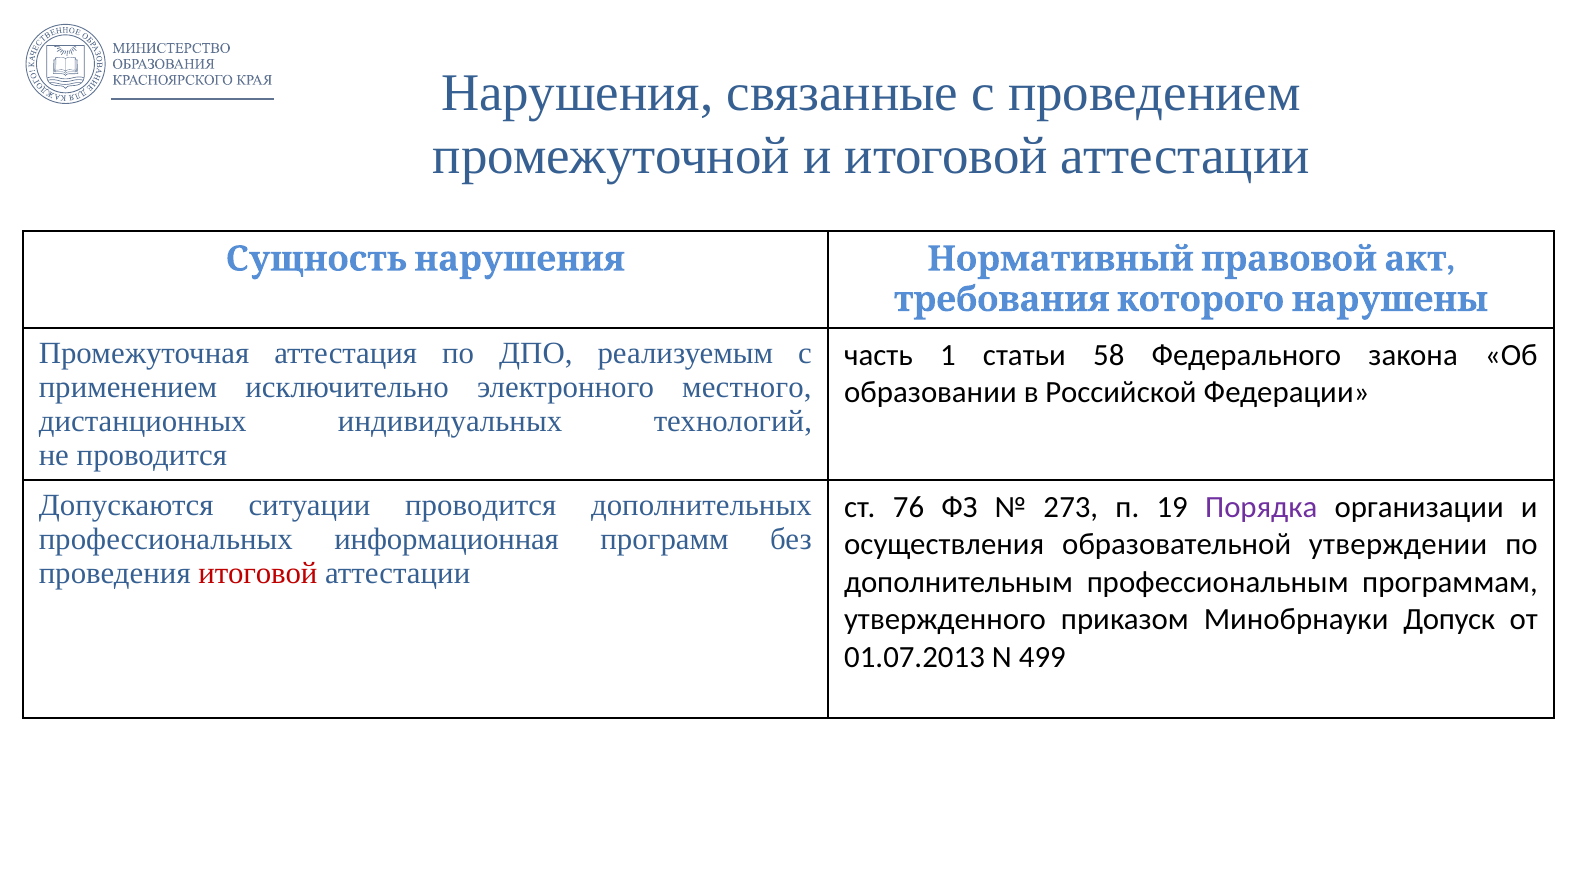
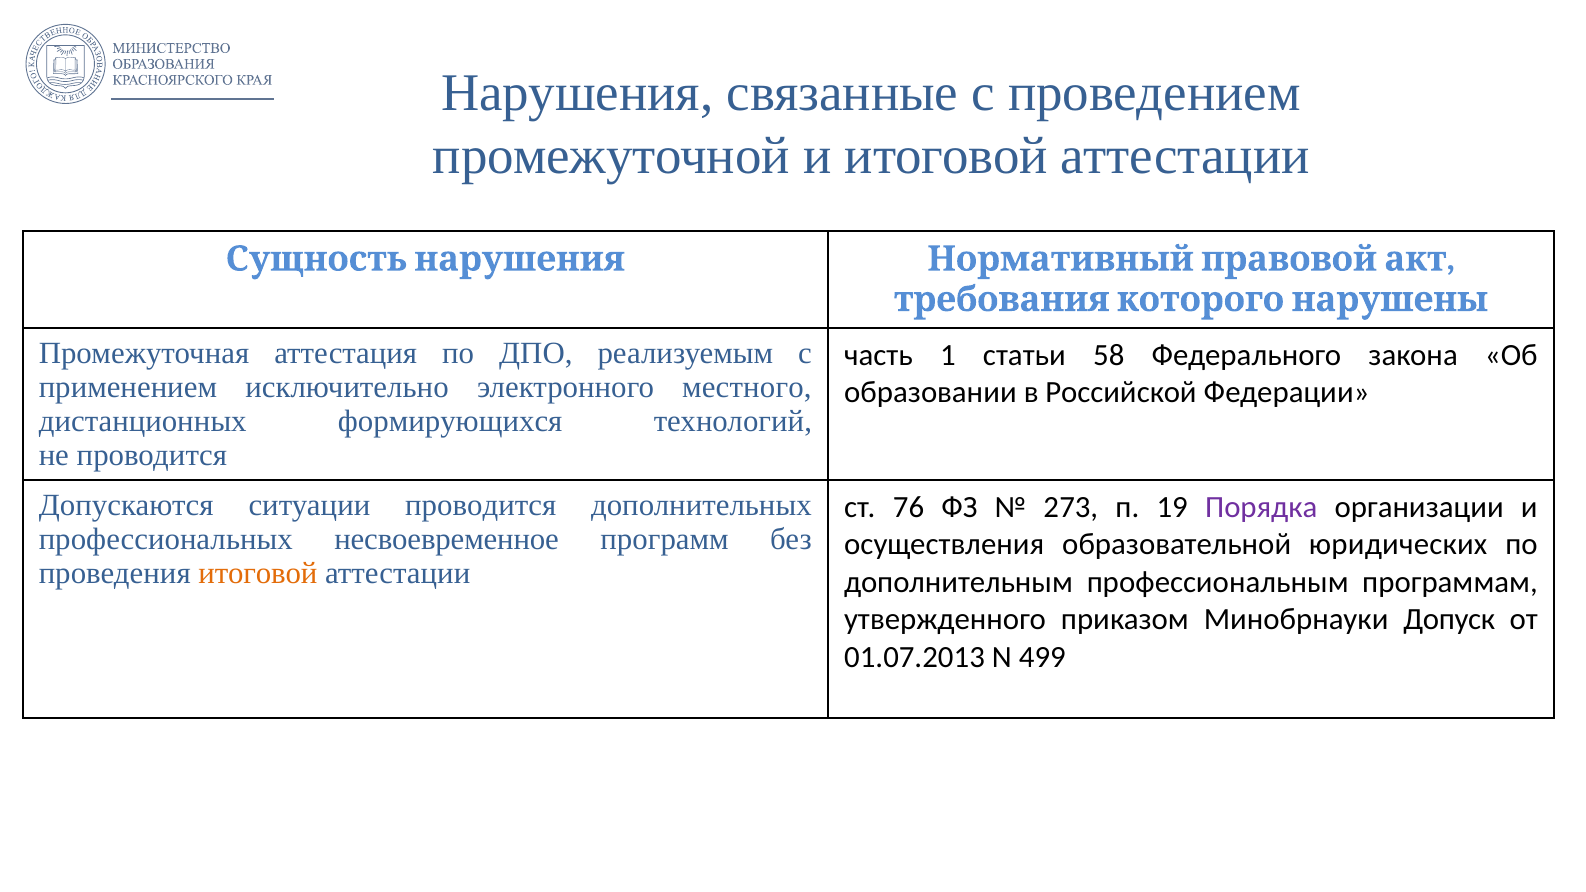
индивидуальных: индивидуальных -> формирующихся
информационная: информационная -> несвоевременное
утверждении: утверждении -> юридических
итоговой at (258, 574) colour: red -> orange
